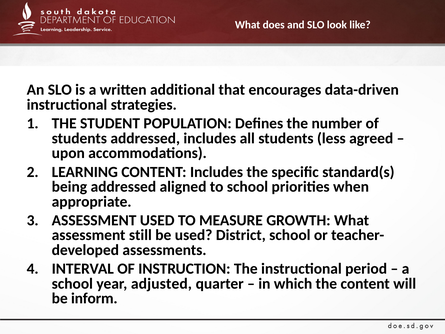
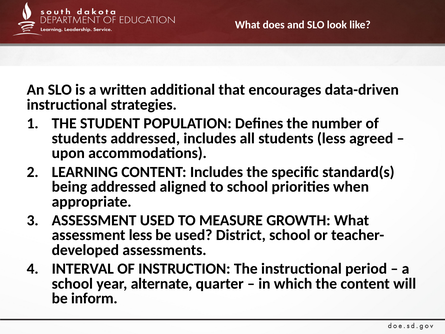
assessment still: still -> less
adjusted: adjusted -> alternate
